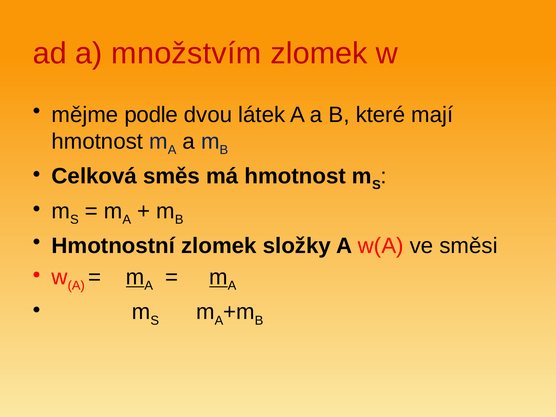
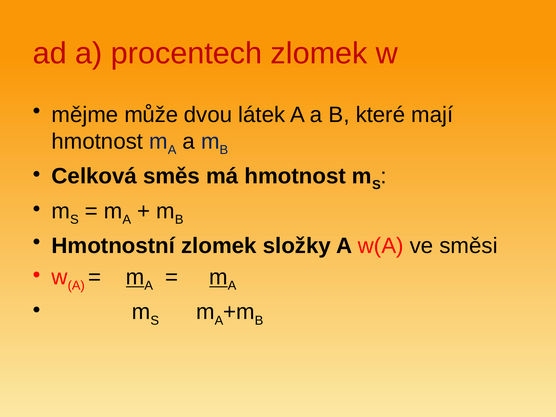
množstvím: množstvím -> procentech
podle: podle -> může
